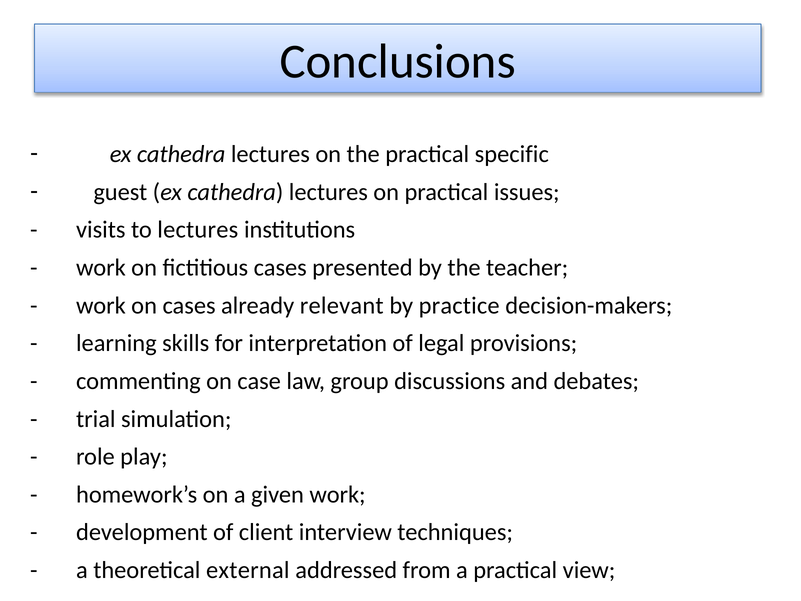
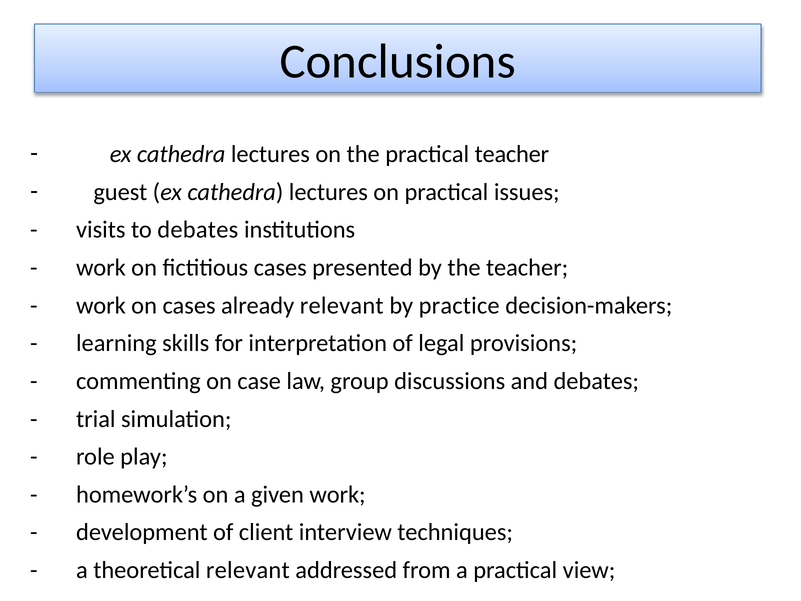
practical specific: specific -> teacher
to lectures: lectures -> debates
theoretical external: external -> relevant
